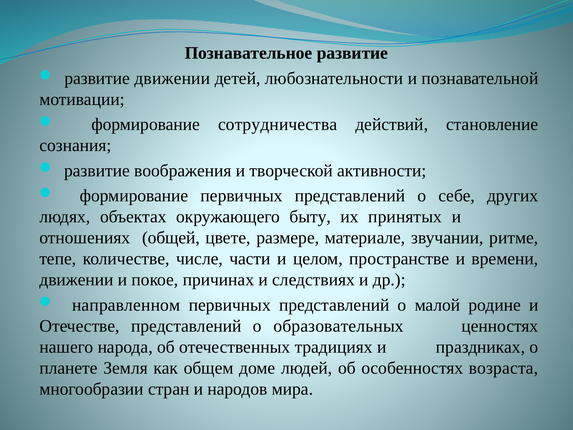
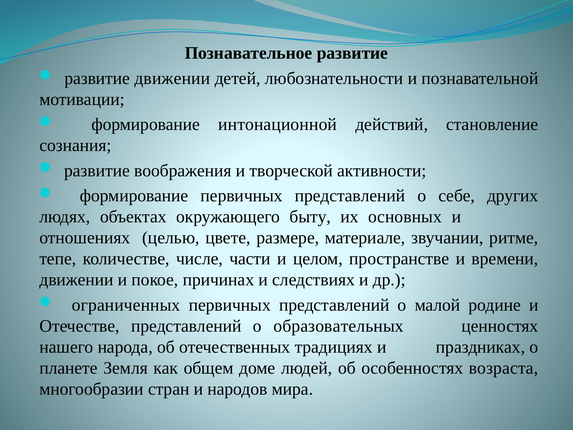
сотрудничества: сотрудничества -> интонационной
принятых: принятых -> основных
общей: общей -> целью
направленном: направленном -> ограниченных
